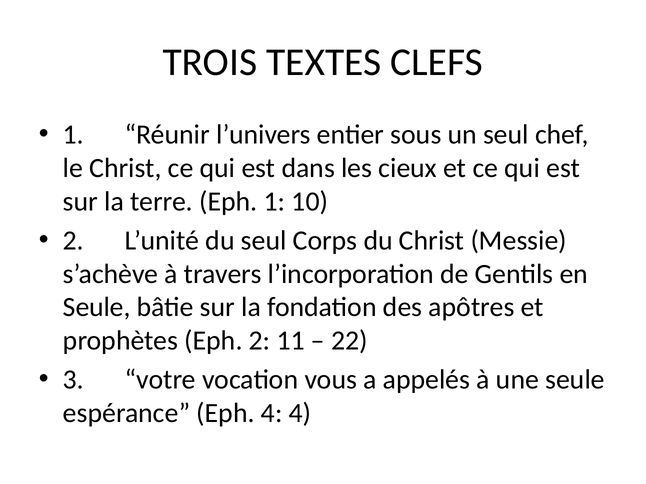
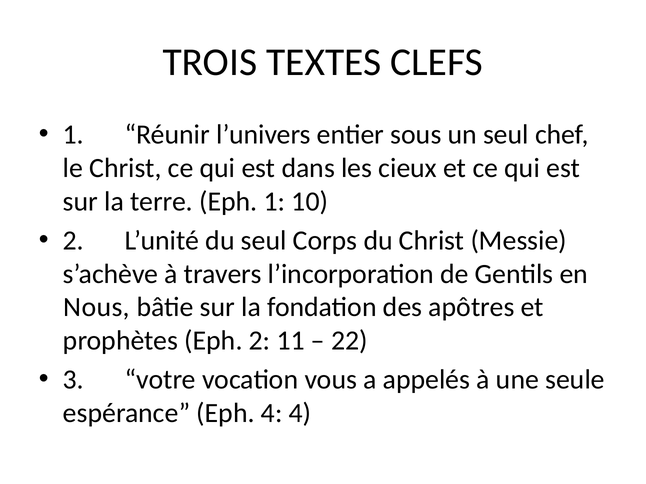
Seule at (97, 308): Seule -> Nous
